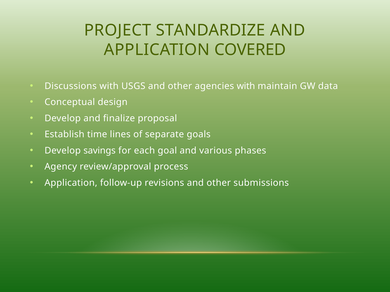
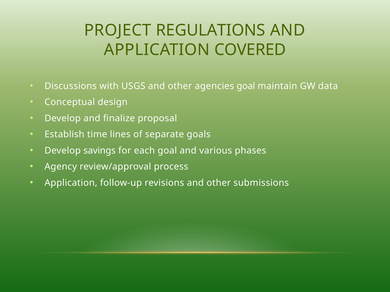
STANDARDIZE: STANDARDIZE -> REGULATIONS
agencies with: with -> goal
